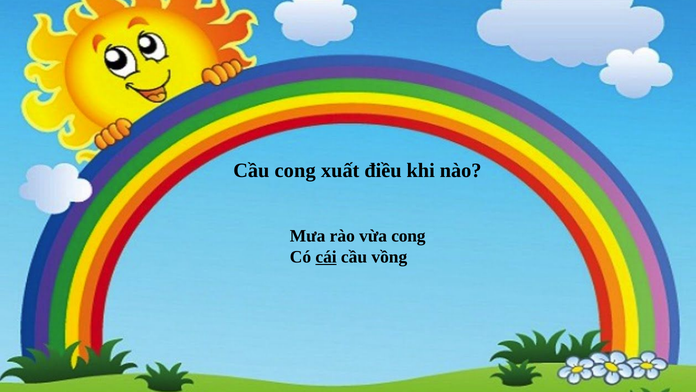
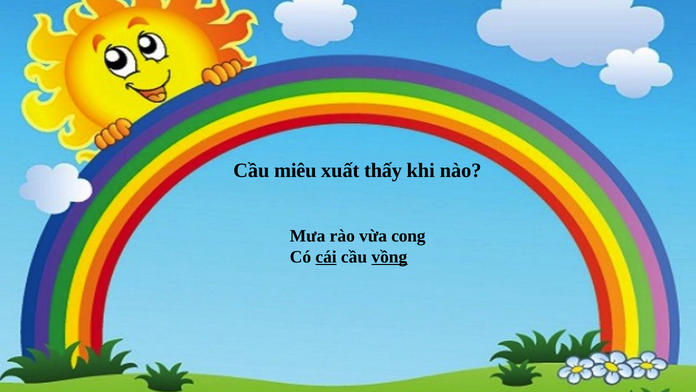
Cầu cong: cong -> miêu
điều: điều -> thấy
vồng underline: none -> present
